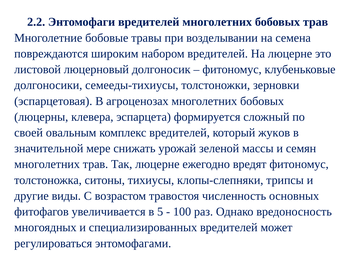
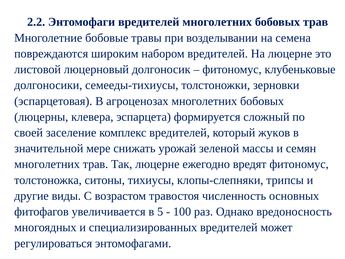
овальным: овальным -> заселение
